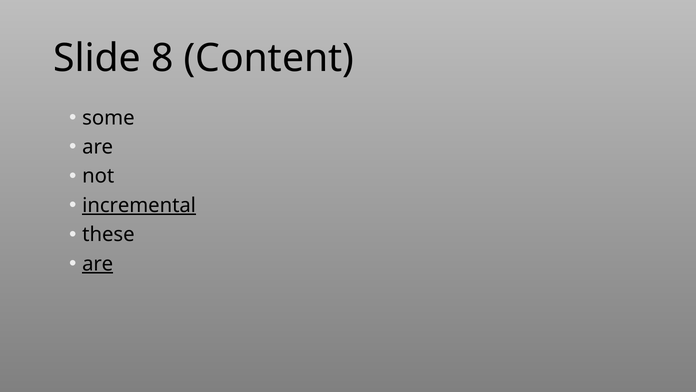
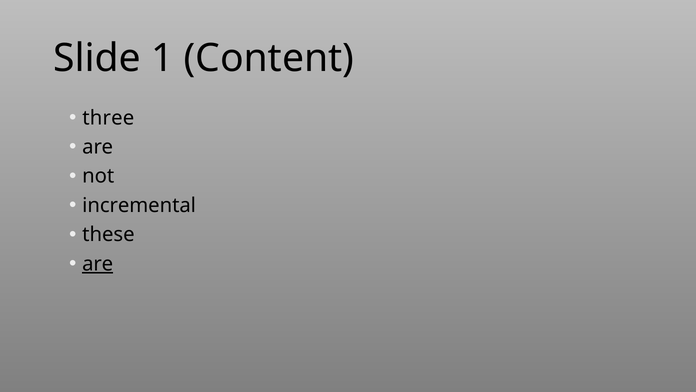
8: 8 -> 1
some: some -> three
incremental underline: present -> none
